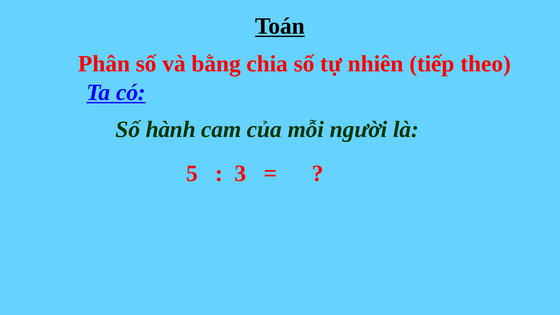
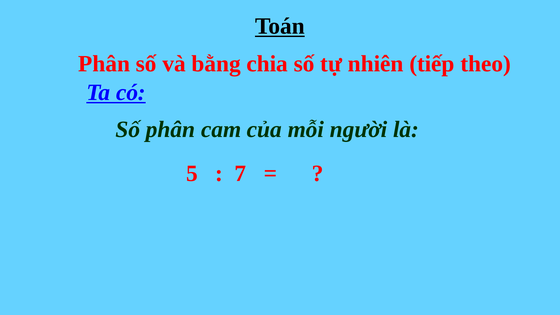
Số hành: hành -> phân
3: 3 -> 7
